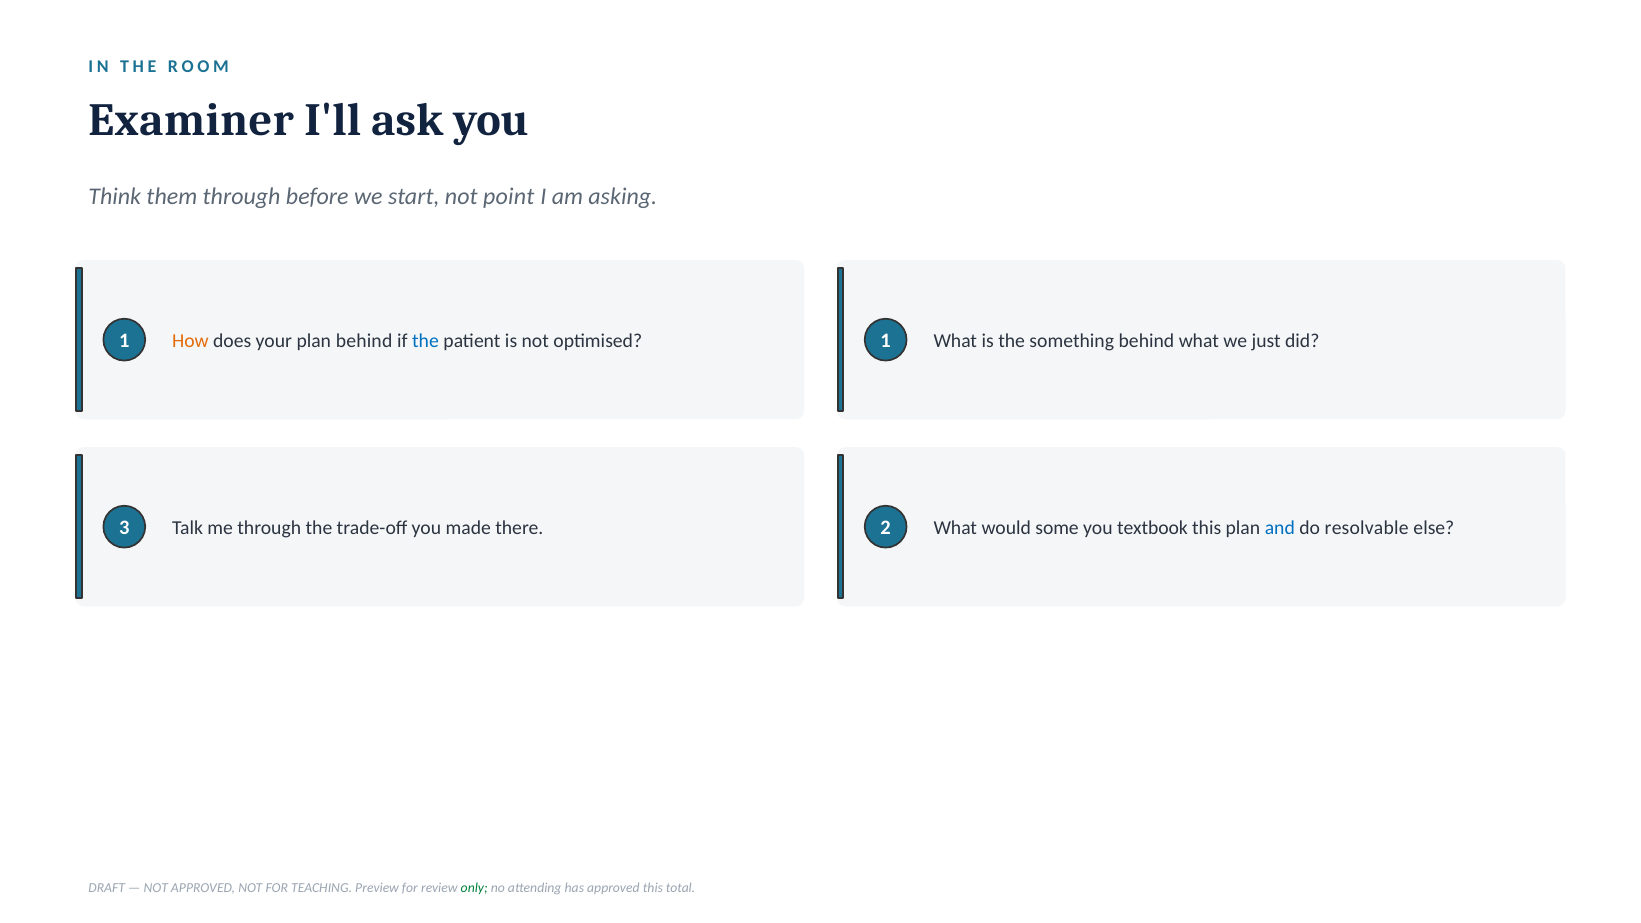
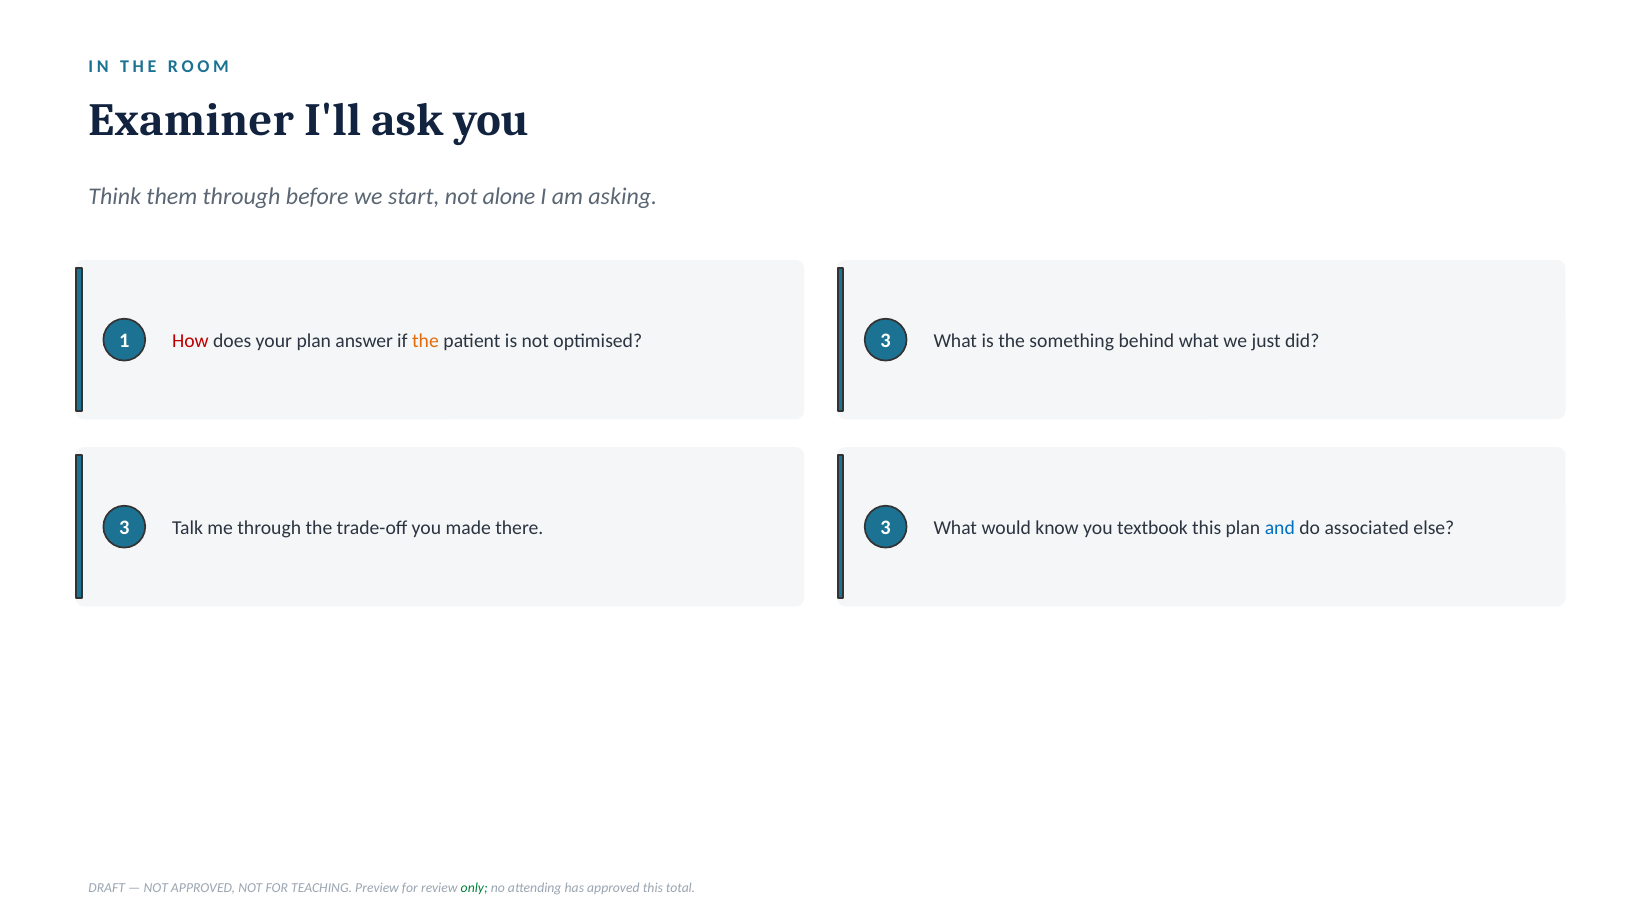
point: point -> alone
How colour: orange -> red
plan behind: behind -> answer
the at (426, 341) colour: blue -> orange
optimised 1: 1 -> 3
there 2: 2 -> 3
some: some -> know
resolvable: resolvable -> associated
